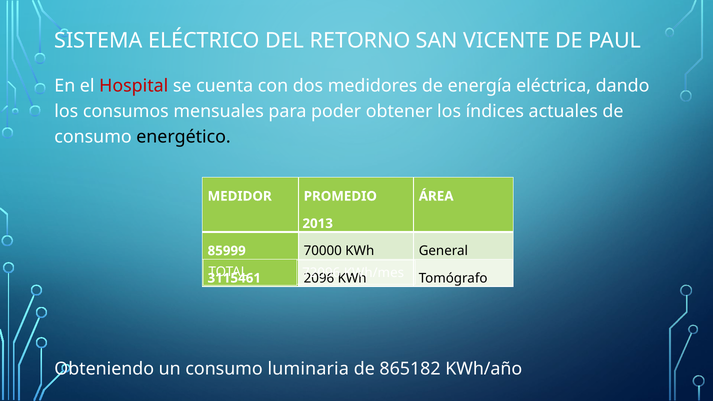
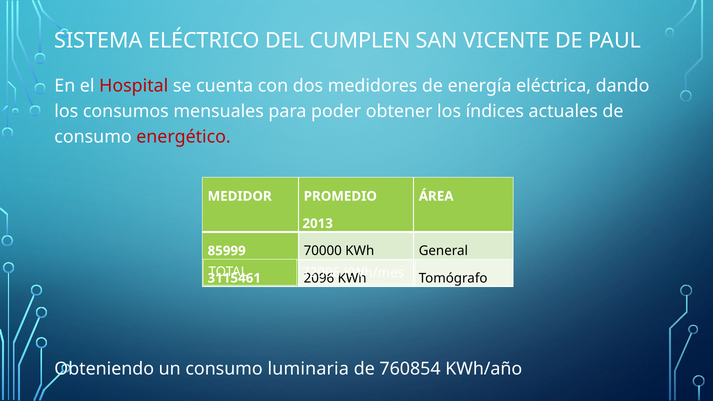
RETORNO: RETORNO -> CUMPLEN
energético colour: black -> red
865182: 865182 -> 760854
